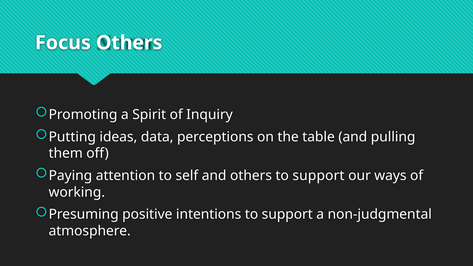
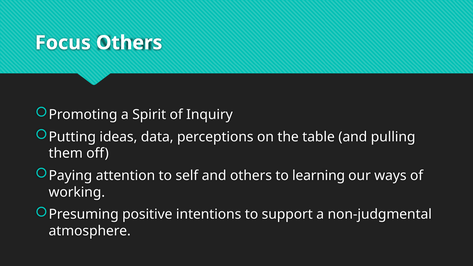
others to support: support -> learning
